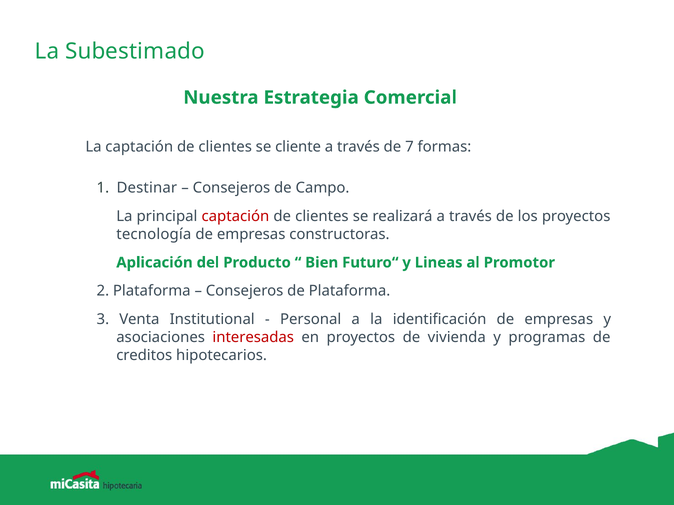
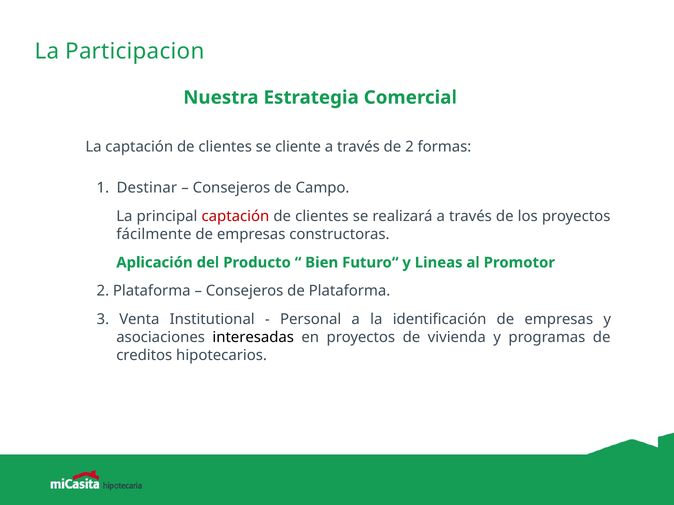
Subestimado: Subestimado -> Participacion
de 7: 7 -> 2
tecnología: tecnología -> fácilmente
interesadas colour: red -> black
